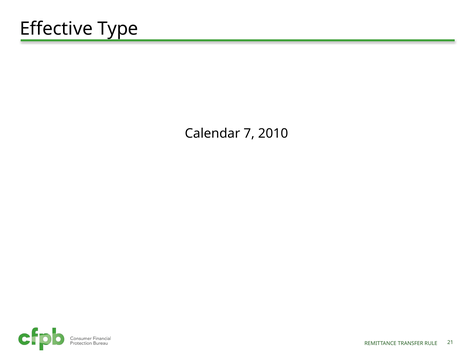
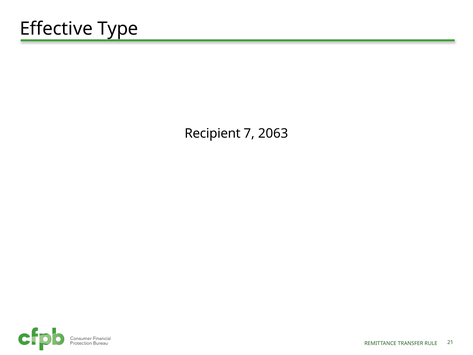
Calendar: Calendar -> Recipient
2010: 2010 -> 2063
